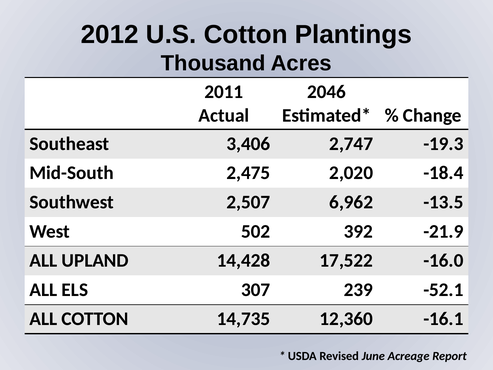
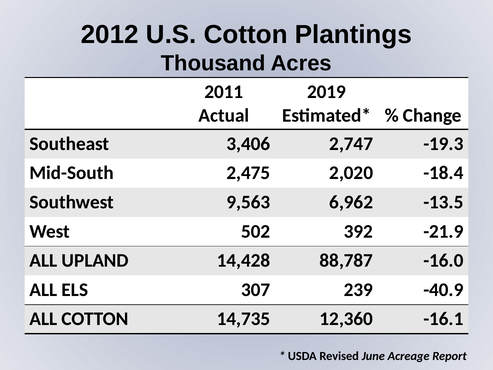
2046: 2046 -> 2019
2,507: 2,507 -> 9,563
17,522: 17,522 -> 88,787
-52.1: -52.1 -> -40.9
